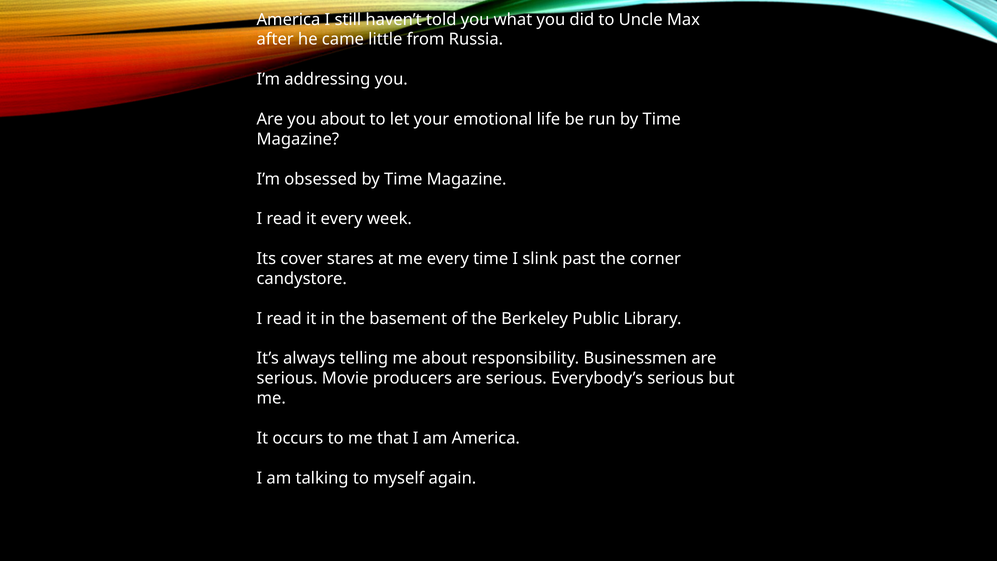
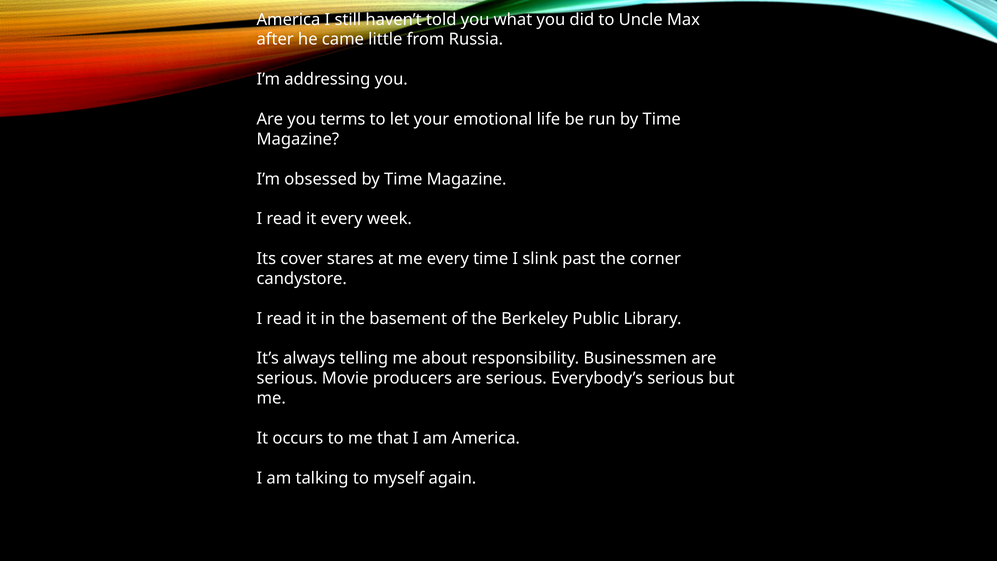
you about: about -> terms
